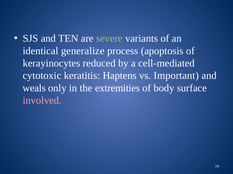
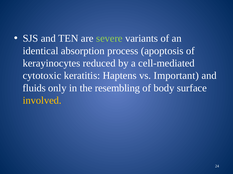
generalize: generalize -> absorption
weals: weals -> fluids
extremities: extremities -> resembling
involved colour: pink -> yellow
